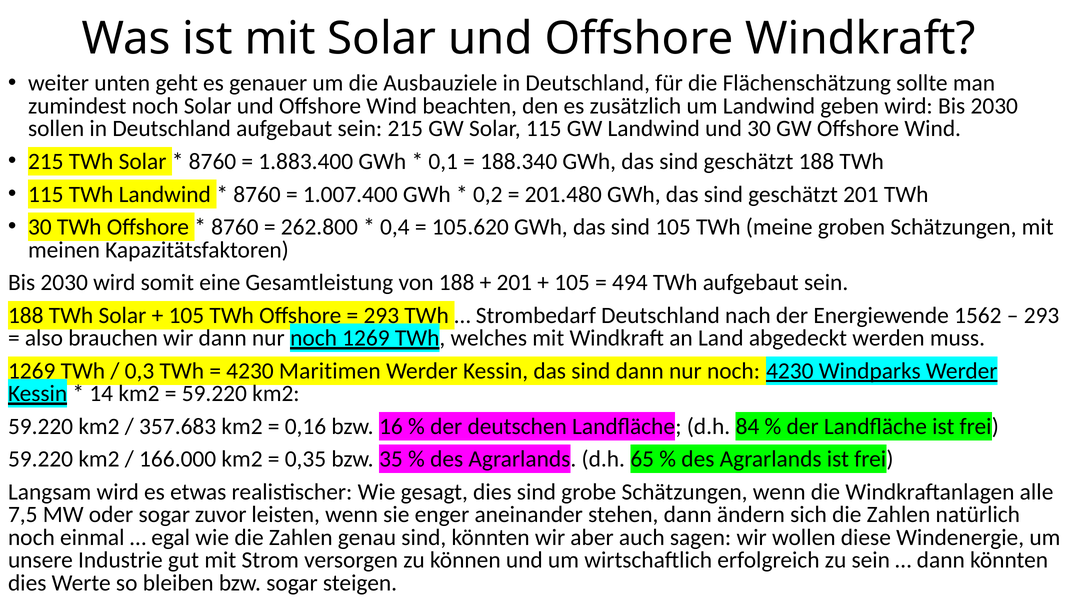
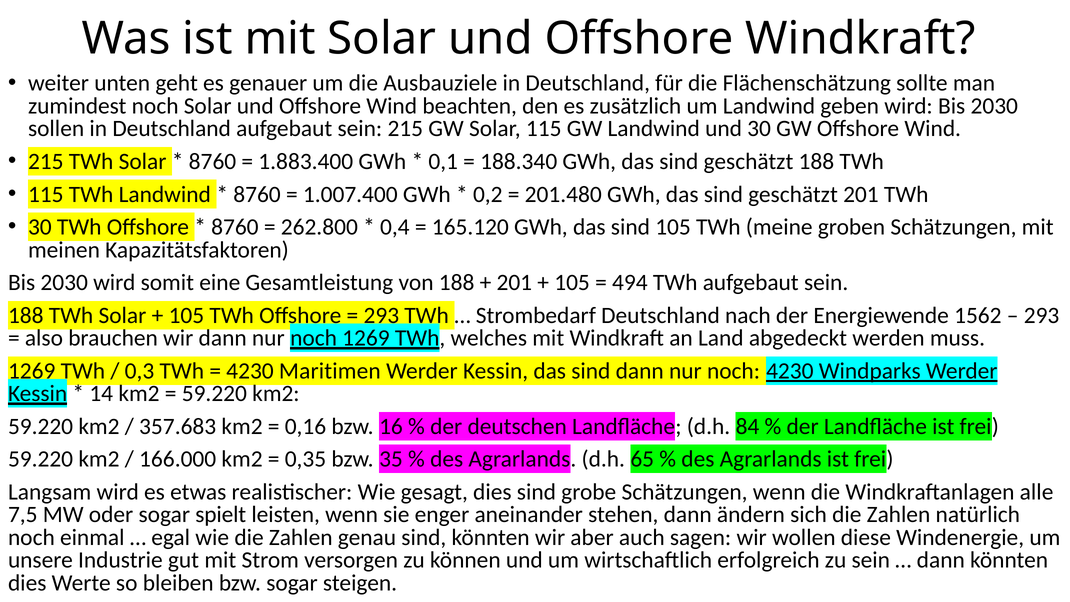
105.620: 105.620 -> 165.120
zuvor: zuvor -> spielt
